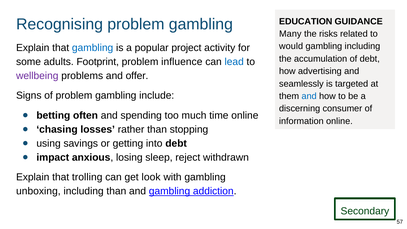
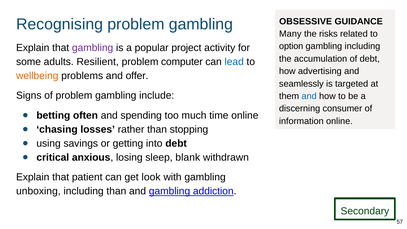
EDUCATION: EDUCATION -> OBSESSIVE
would: would -> option
gambling at (93, 48) colour: blue -> purple
Footprint: Footprint -> Resilient
influence: influence -> computer
wellbeing colour: purple -> orange
impact: impact -> critical
reject: reject -> blank
trolling: trolling -> patient
